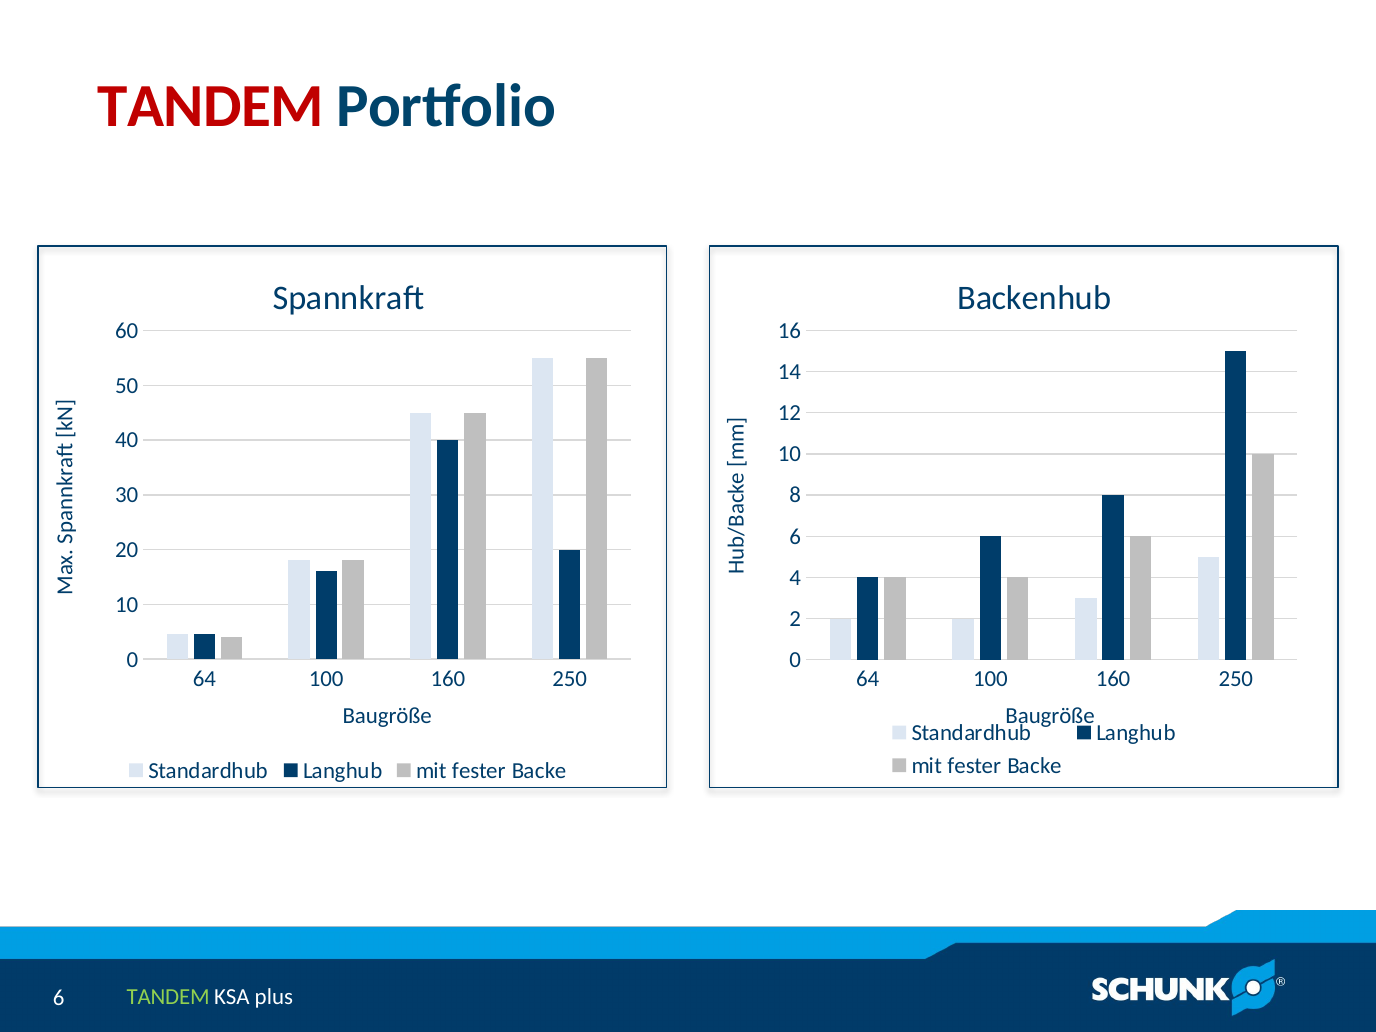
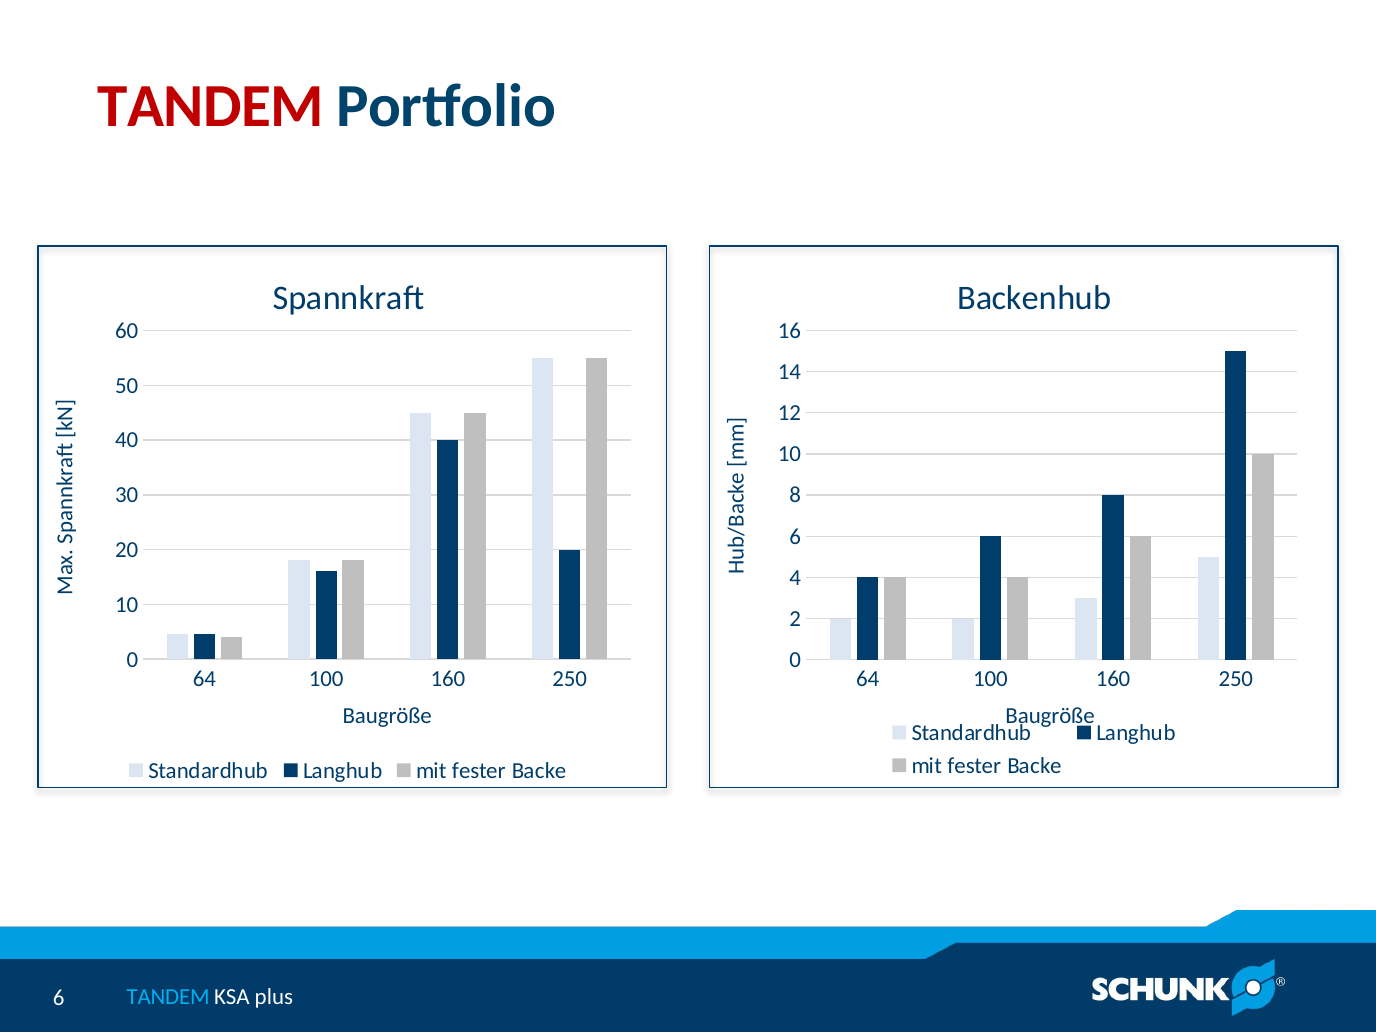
TANDEM at (168, 997) colour: light green -> light blue
